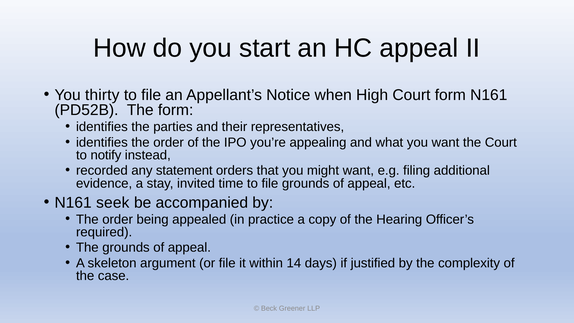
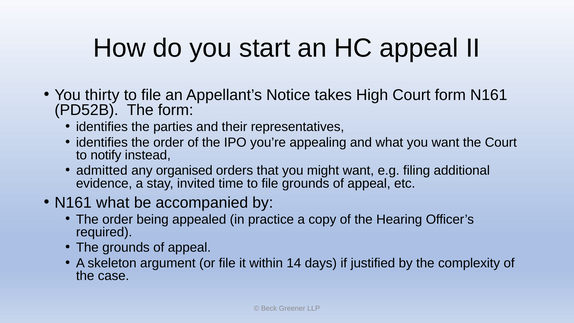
when: when -> takes
recorded: recorded -> admitted
statement: statement -> organised
N161 seek: seek -> what
